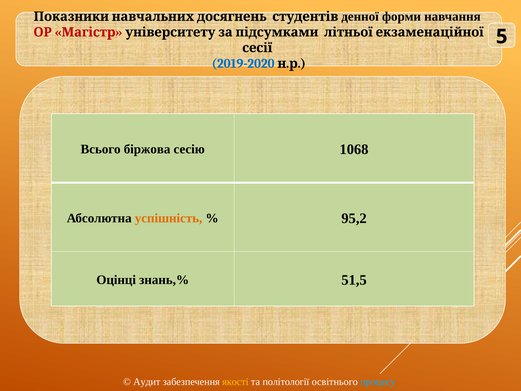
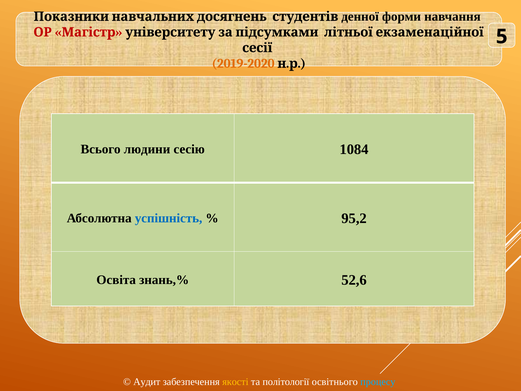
2019-2020 colour: blue -> orange
біржова: біржова -> людини
1068: 1068 -> 1084
успішність colour: orange -> blue
Оцінці: Оцінці -> Освіта
51,5: 51,5 -> 52,6
